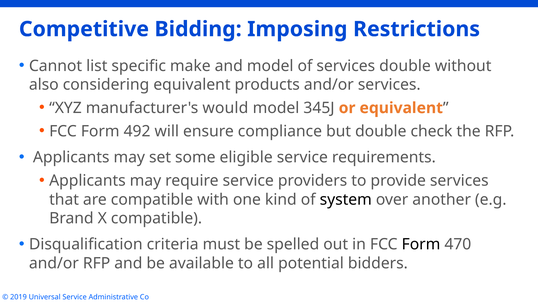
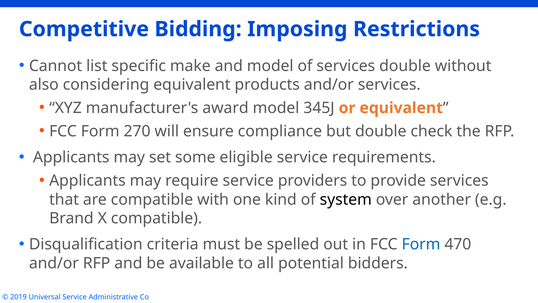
would: would -> award
492: 492 -> 270
Form at (421, 244) colour: black -> blue
